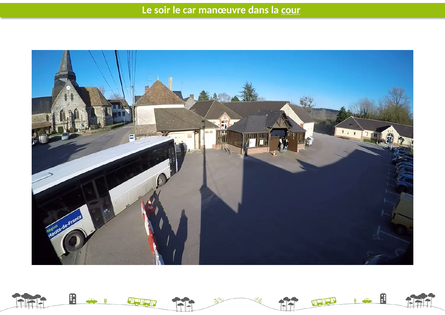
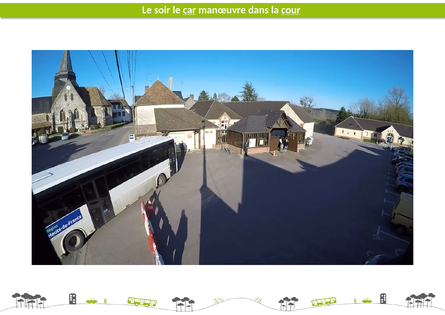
car underline: none -> present
